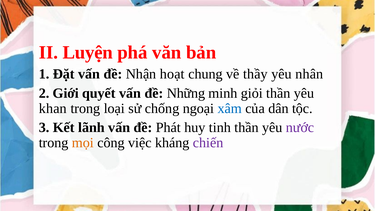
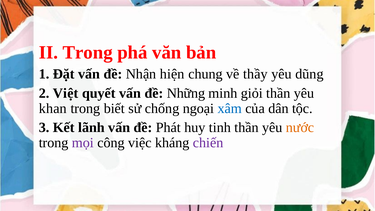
II Luyện: Luyện -> Trong
hoạt: hoạt -> hiện
nhân: nhân -> dũng
Giới: Giới -> Việt
loại: loại -> biết
nước colour: purple -> orange
mọi colour: orange -> purple
